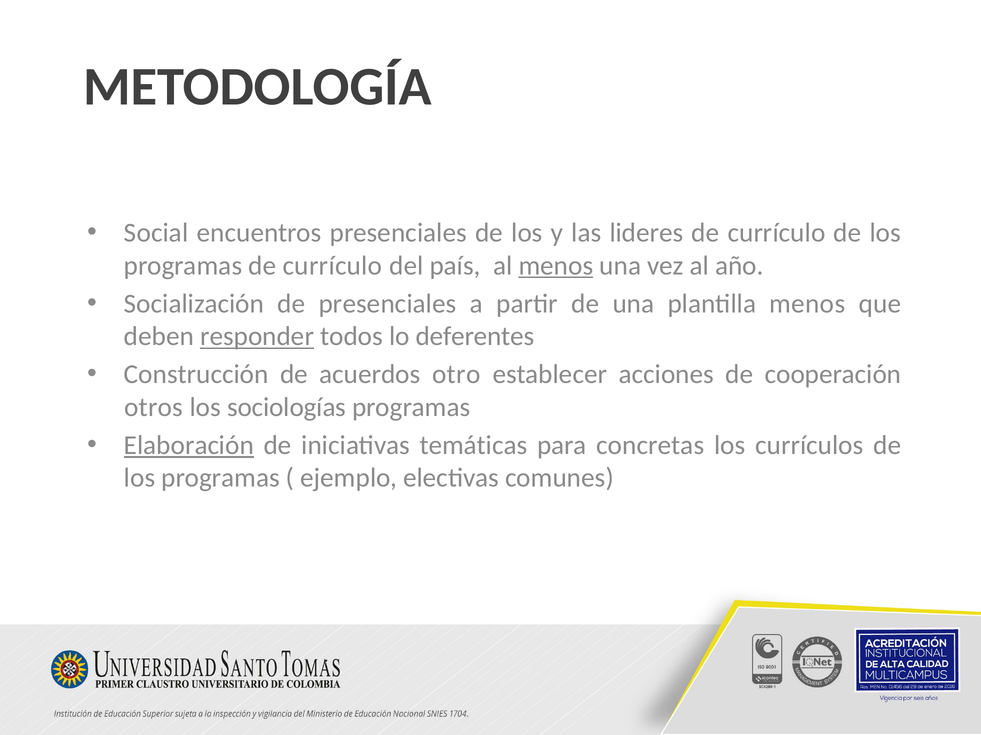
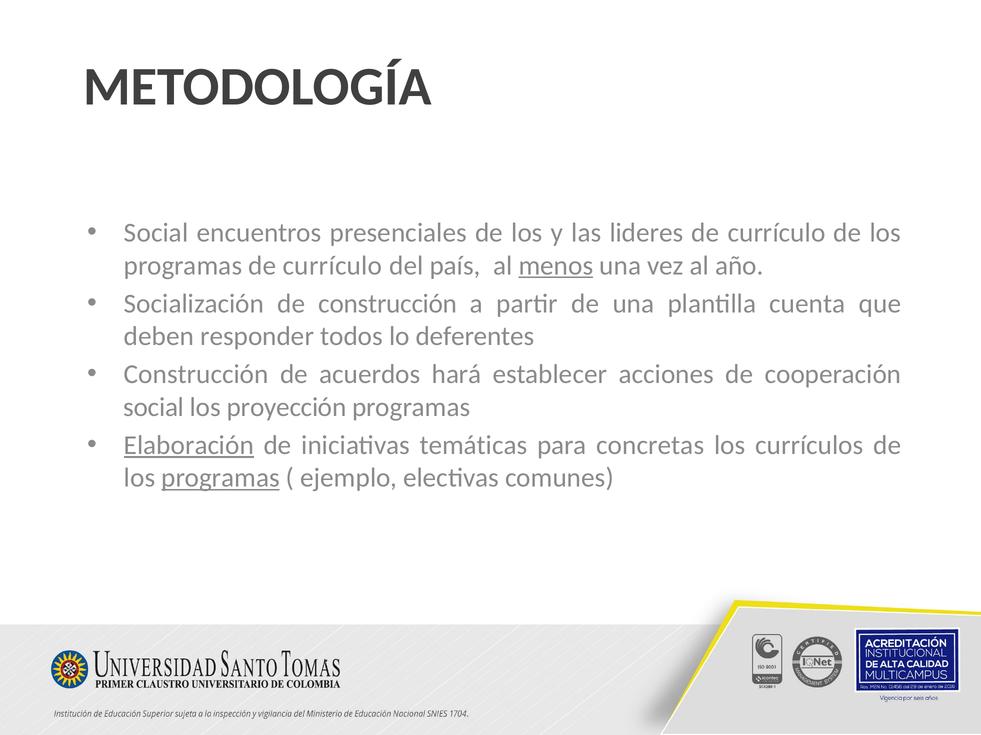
de presenciales: presenciales -> construcción
plantilla menos: menos -> cuenta
responder underline: present -> none
otro: otro -> hará
otros at (154, 408): otros -> social
sociologías: sociologías -> proyección
programas at (221, 478) underline: none -> present
